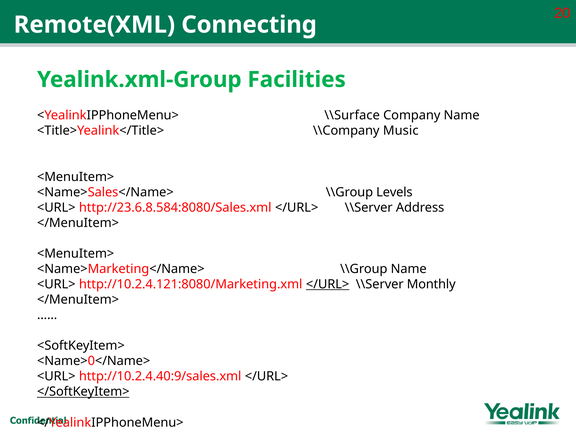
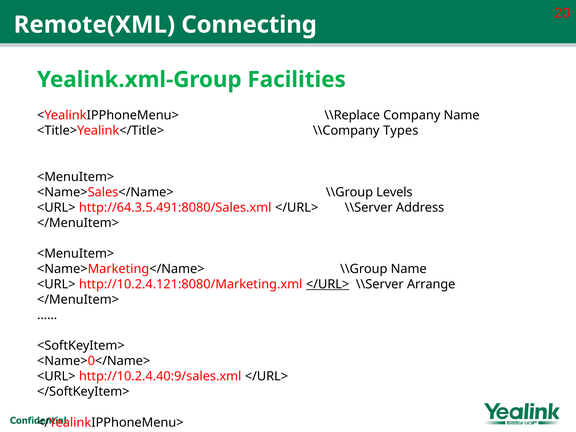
\\Surface: \\Surface -> \\Replace
Music: Music -> Types
http://23.6.8.584:8080/Sales.xml: http://23.6.8.584:8080/Sales.xml -> http://64.3.5.491:8080/Sales.xml
Monthly: Monthly -> Arrange
</SoftKeyItem> underline: present -> none
